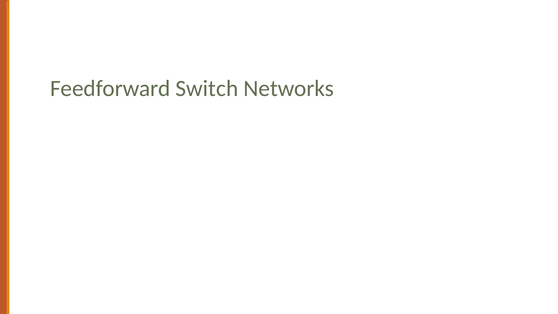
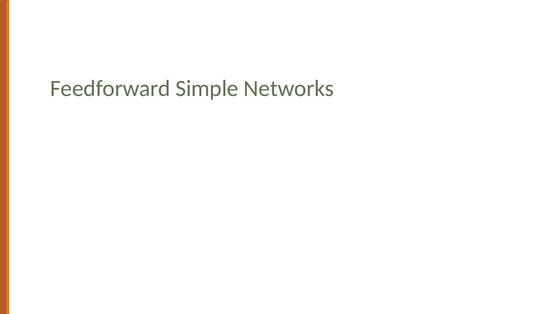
Feedforward Switch: Switch -> Simple
